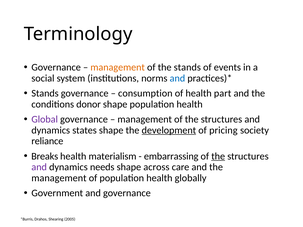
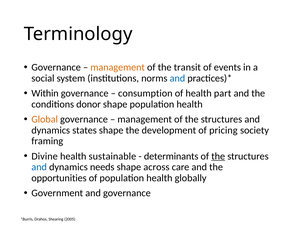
the stands: stands -> transit
Stands at (45, 93): Stands -> Within
Global colour: purple -> orange
development underline: present -> none
reliance: reliance -> framing
Breaks: Breaks -> Divine
materialism: materialism -> sustainable
embarrassing: embarrassing -> determinants
and at (39, 167) colour: purple -> blue
management at (59, 178): management -> opportunities
